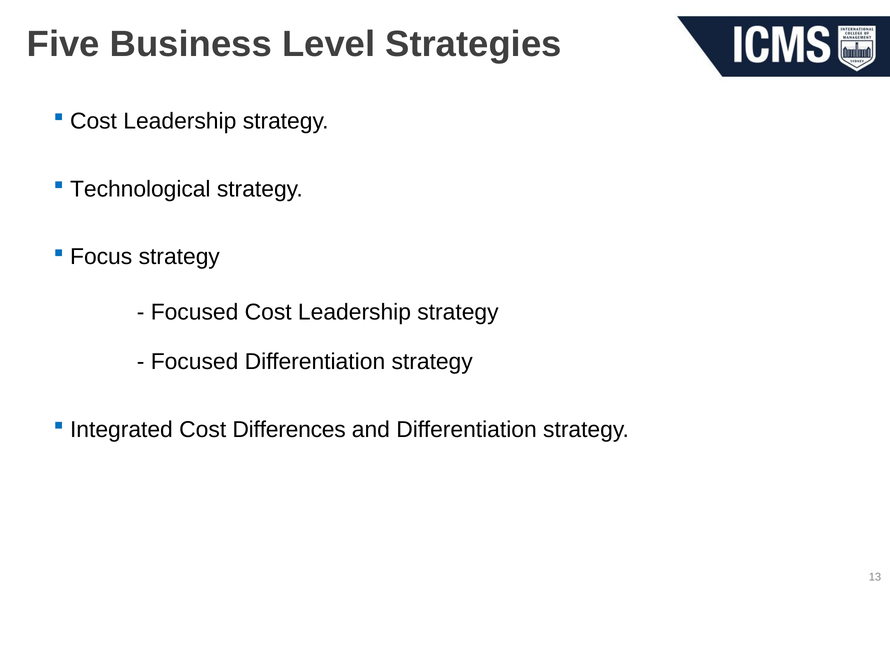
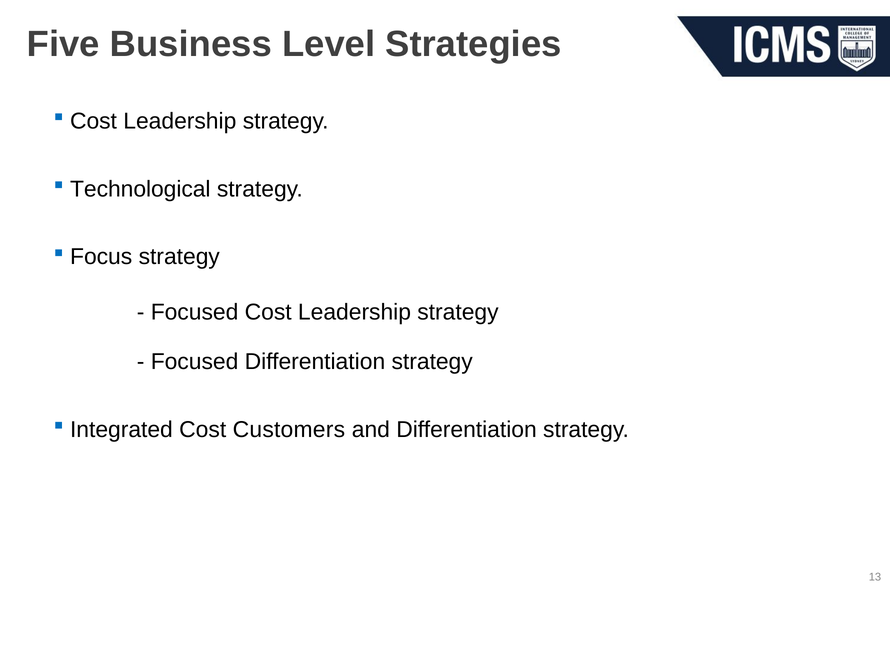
Differences: Differences -> Customers
